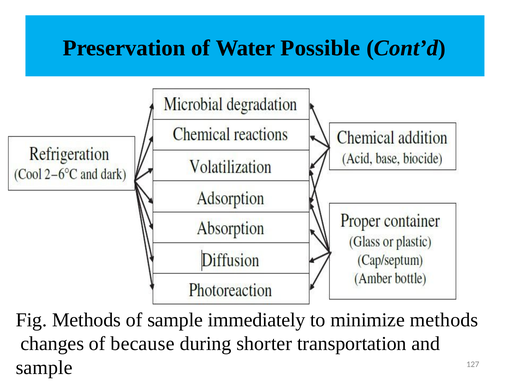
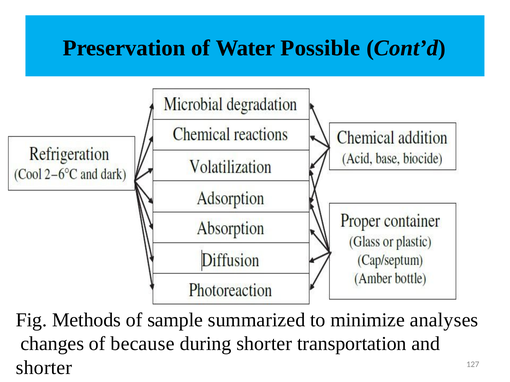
immediately: immediately -> summarized
minimize methods: methods -> analyses
sample at (44, 368): sample -> shorter
